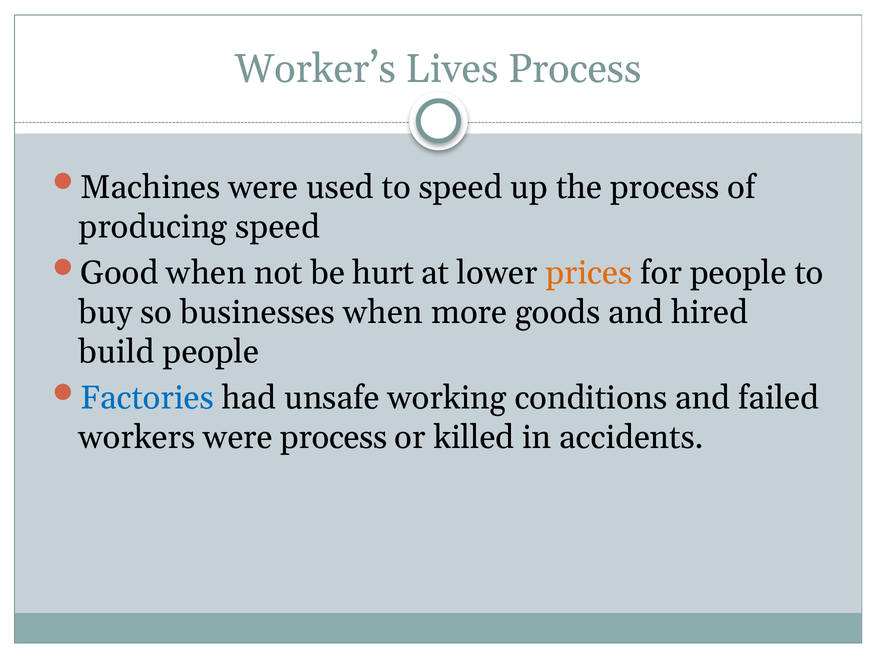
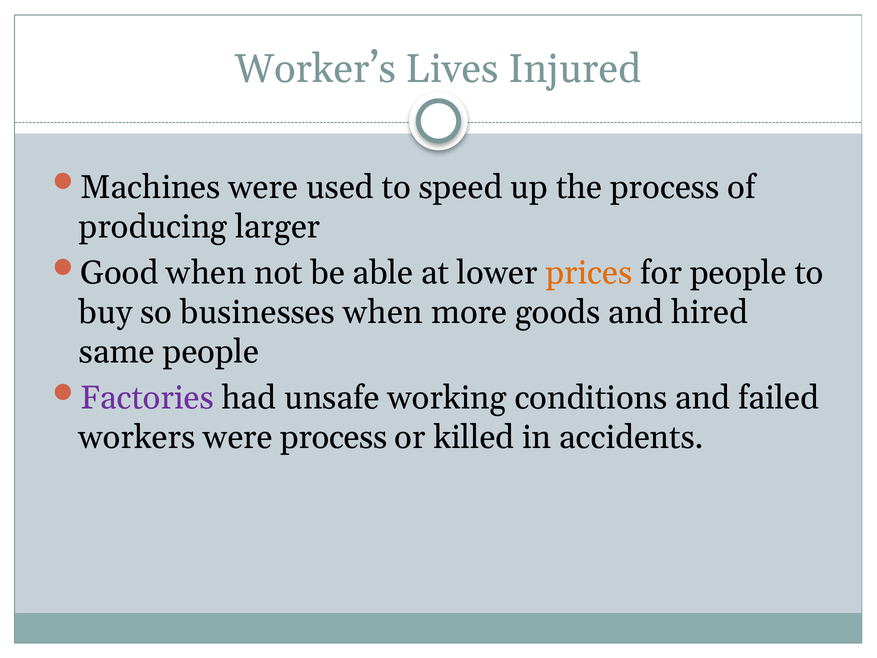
Lives Process: Process -> Injured
producing speed: speed -> larger
hurt: hurt -> able
build: build -> same
Factories colour: blue -> purple
